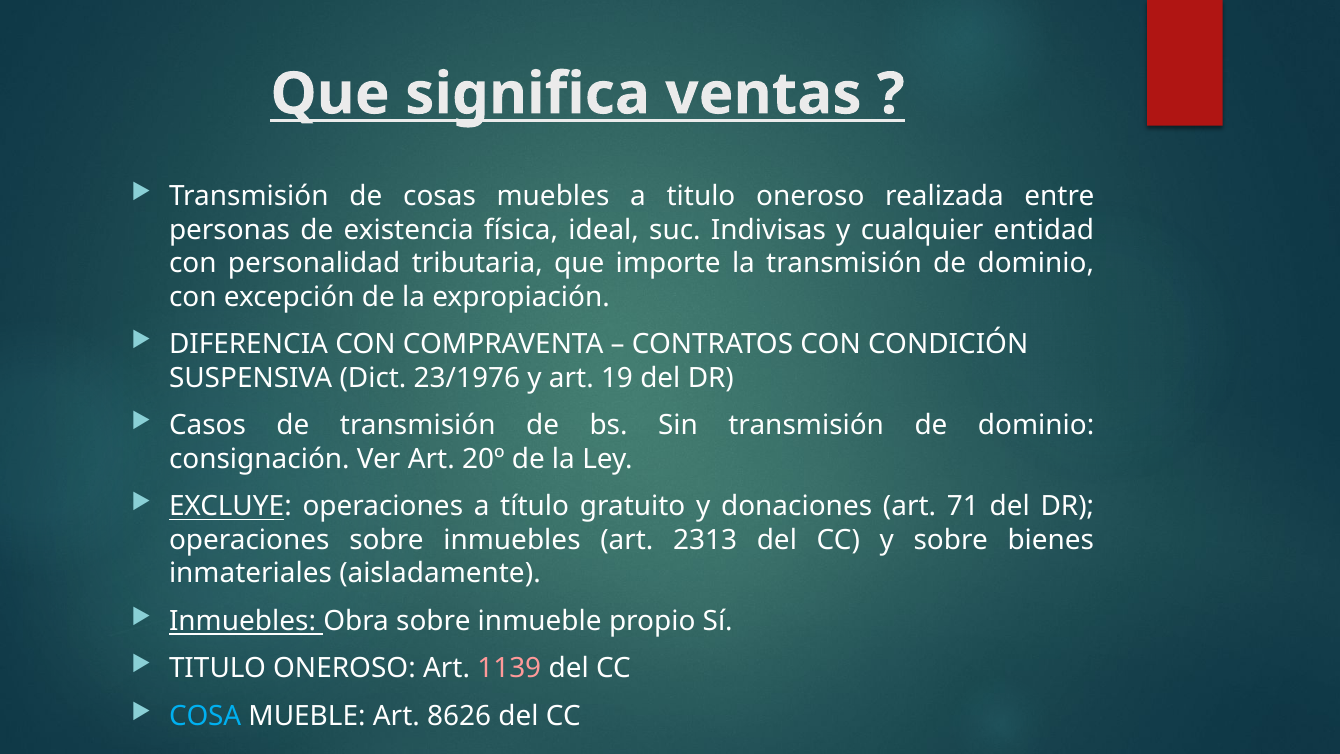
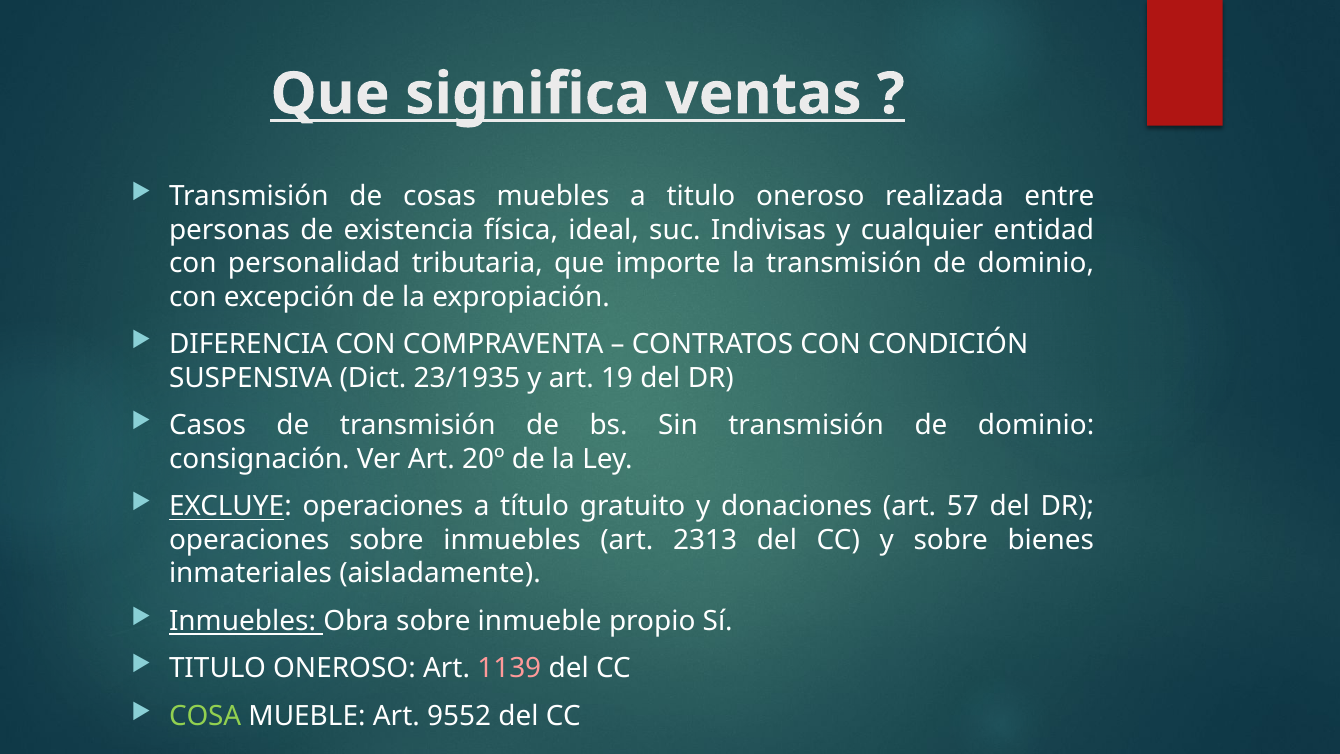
23/1976: 23/1976 -> 23/1935
71: 71 -> 57
COSA colour: light blue -> light green
8626: 8626 -> 9552
